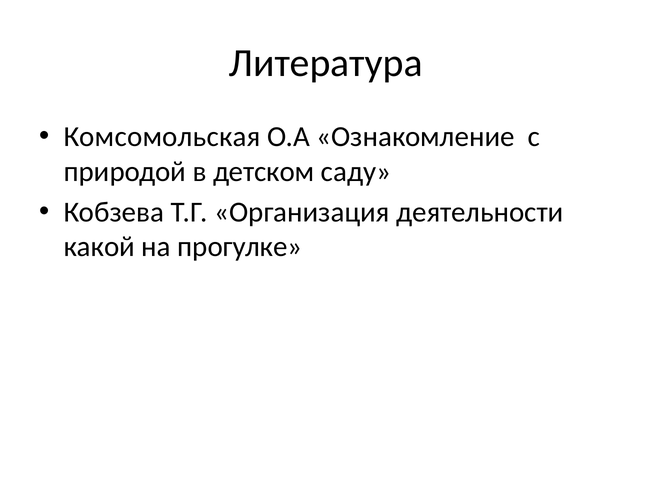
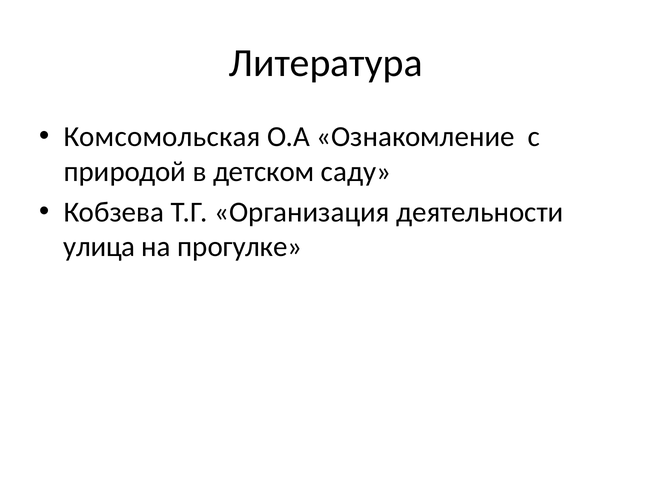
какой: какой -> улица
